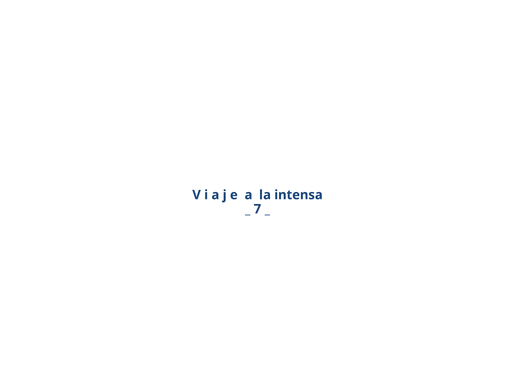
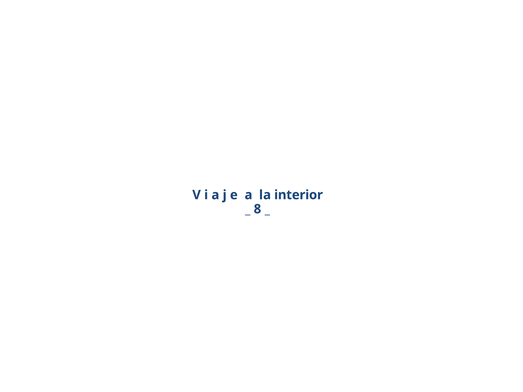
intensa: intensa -> interior
7: 7 -> 8
